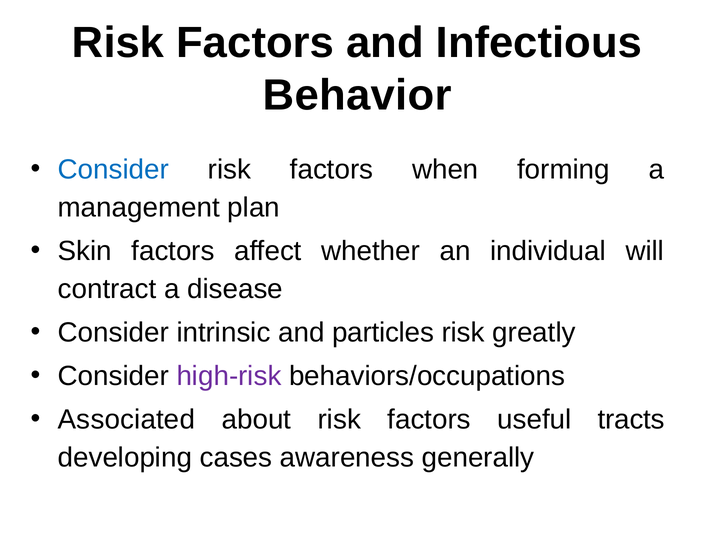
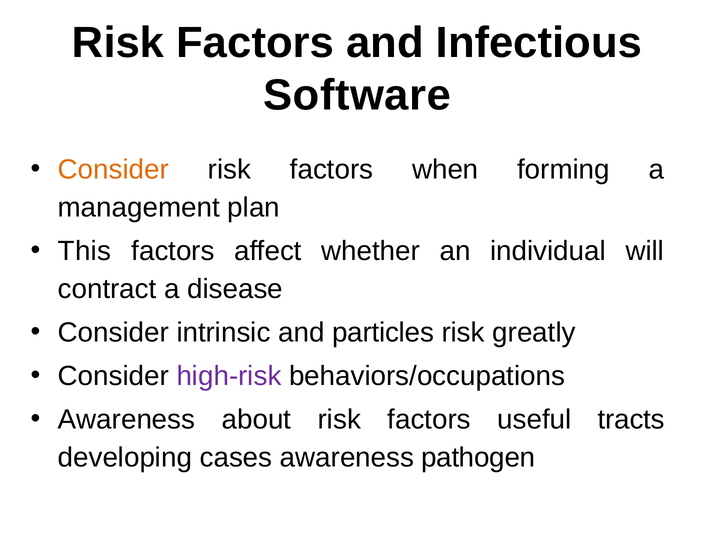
Behavior: Behavior -> Software
Consider at (113, 170) colour: blue -> orange
Skin: Skin -> This
Associated at (126, 420): Associated -> Awareness
generally: generally -> pathogen
